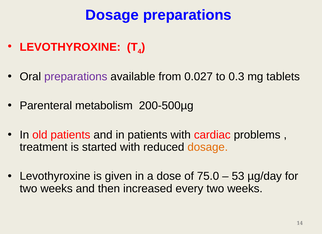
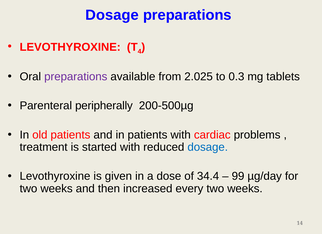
0.027: 0.027 -> 2.025
metabolism: metabolism -> peripherally
dosage at (208, 147) colour: orange -> blue
75.0: 75.0 -> 34.4
53: 53 -> 99
